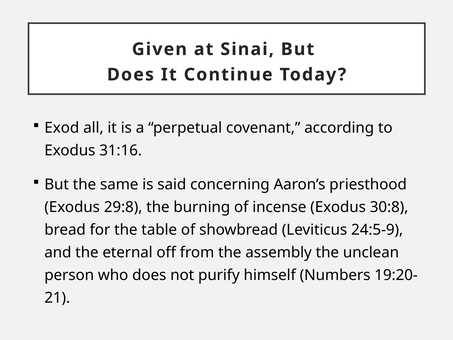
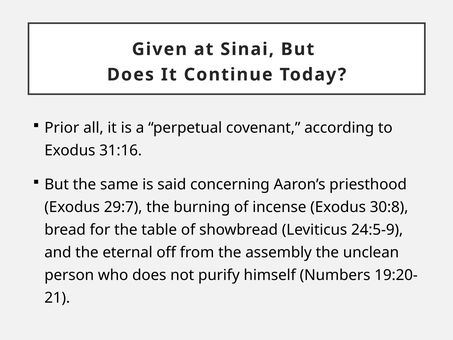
Exod: Exod -> Prior
29:8: 29:8 -> 29:7
